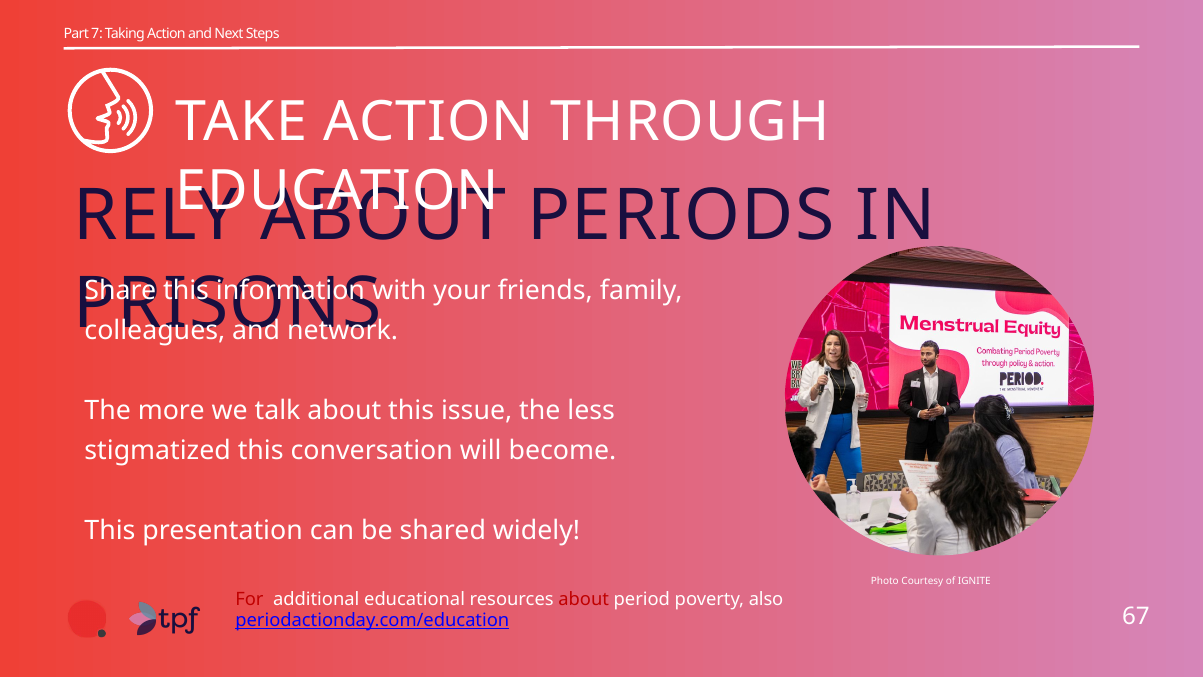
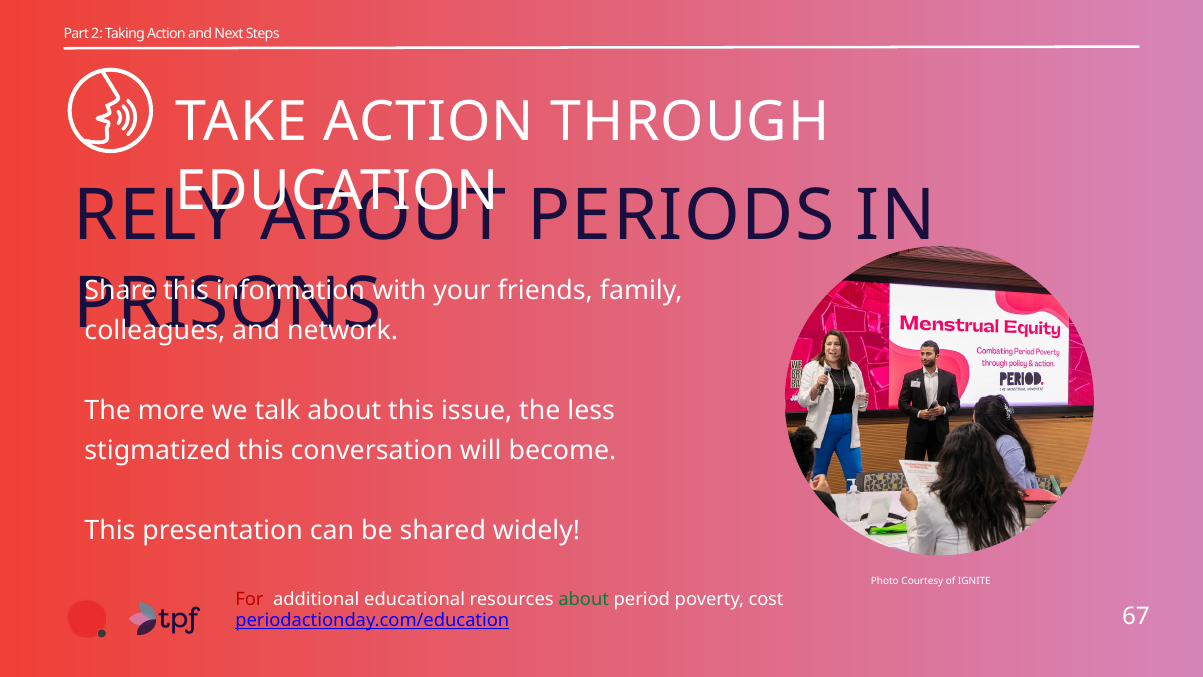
7: 7 -> 2
about at (584, 599) colour: red -> green
also: also -> cost
